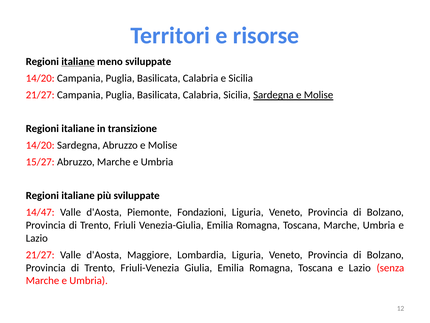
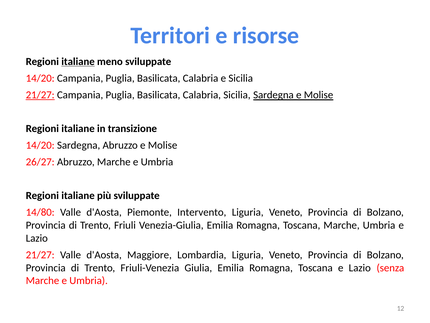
21/27 at (40, 95) underline: none -> present
15/27: 15/27 -> 26/27
14/47: 14/47 -> 14/80
Fondazioni: Fondazioni -> Intervento
